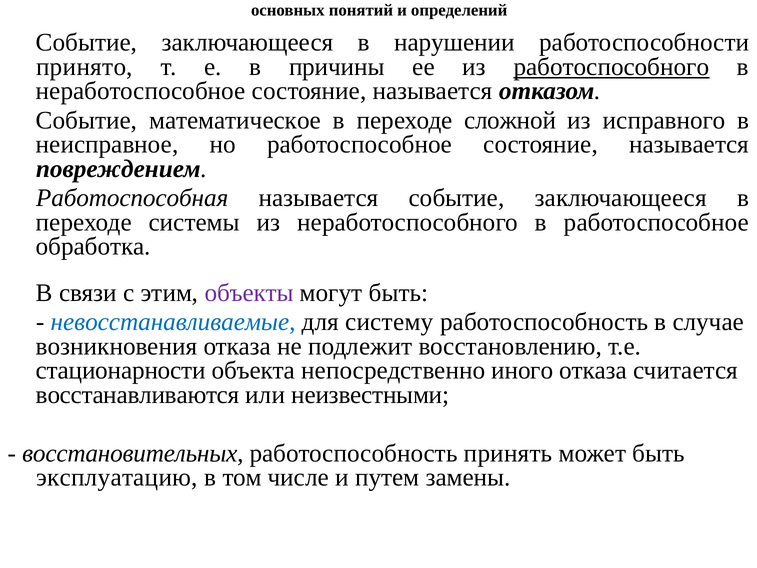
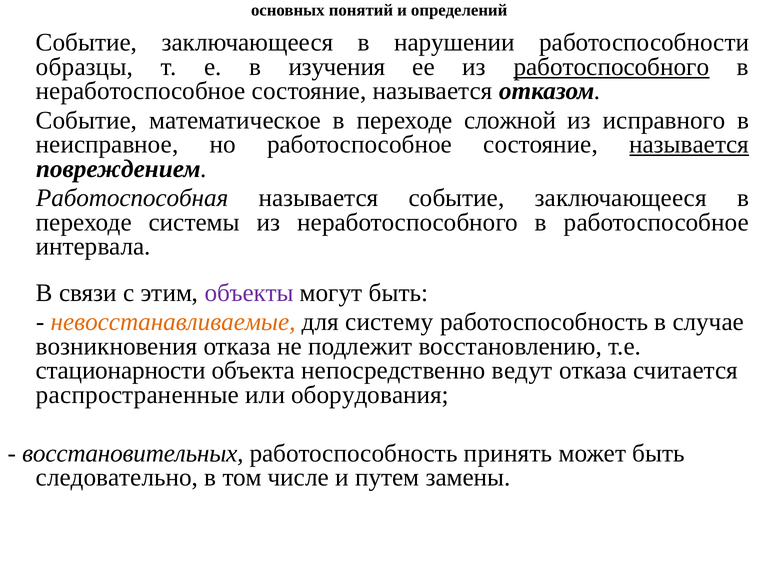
принято: принято -> образцы
причины: причины -> изучения
называется at (689, 144) underline: none -> present
обработка: обработка -> интервала
невосстанавливаемые colour: blue -> orange
иного: иного -> ведут
восстанавливаются: восстанавливаются -> распространенные
неизвестными: неизвестными -> оборудования
эксплуатацию: эксплуатацию -> следовательно
